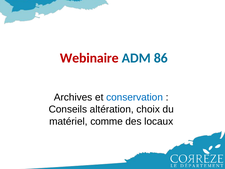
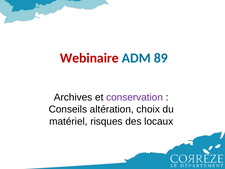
86: 86 -> 89
conservation colour: blue -> purple
comme: comme -> risques
